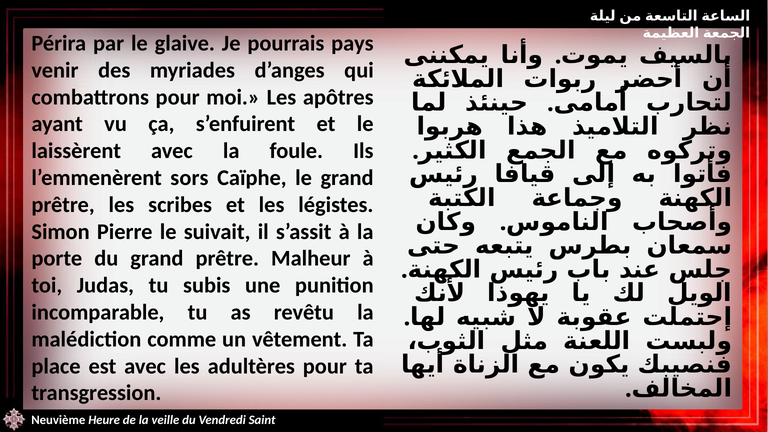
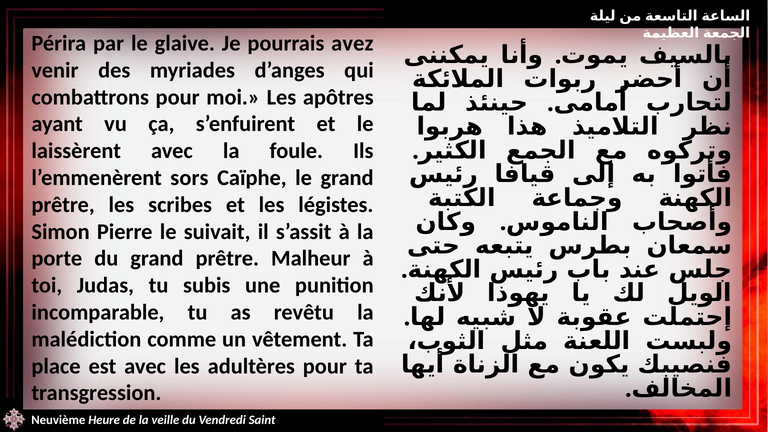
pays: pays -> avez
